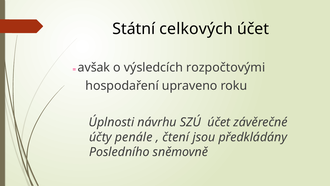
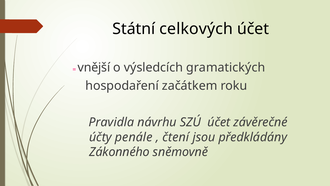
avšak: avšak -> vnější
rozpočtovými: rozpočtovými -> gramatických
upraveno: upraveno -> začátkem
Úplnosti: Úplnosti -> Pravidla
Posledního: Posledního -> Zákonného
